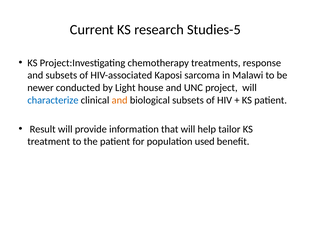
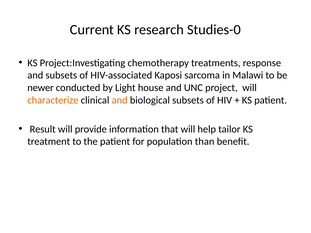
Studies-5: Studies-5 -> Studies-0
characterize colour: blue -> orange
used: used -> than
